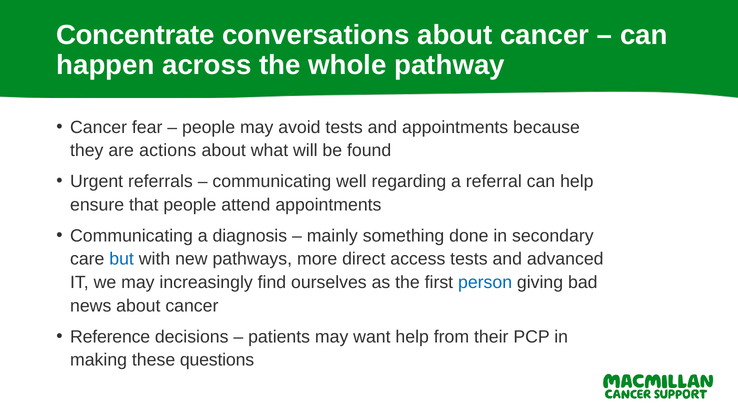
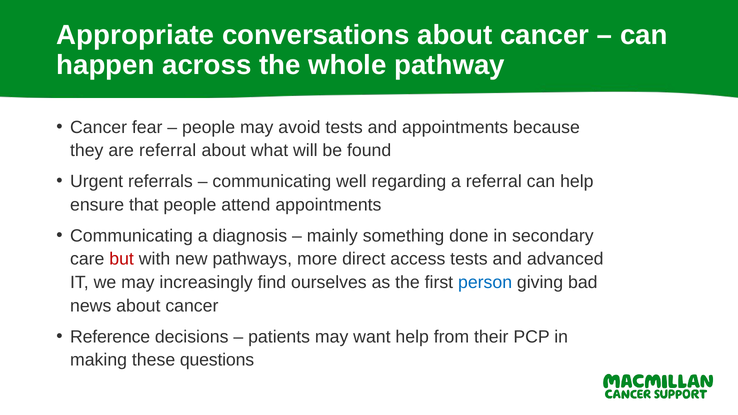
Concentrate: Concentrate -> Appropriate
are actions: actions -> referral
but colour: blue -> red
